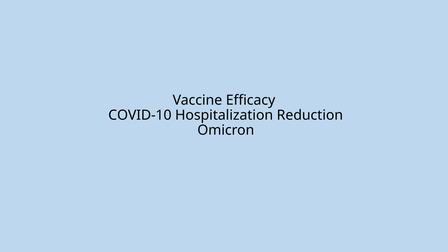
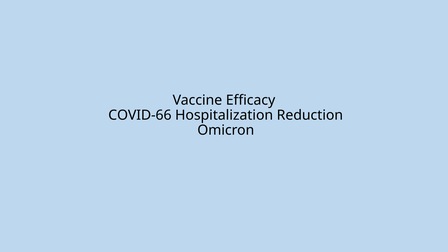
COVID-10: COVID-10 -> COVID-66
